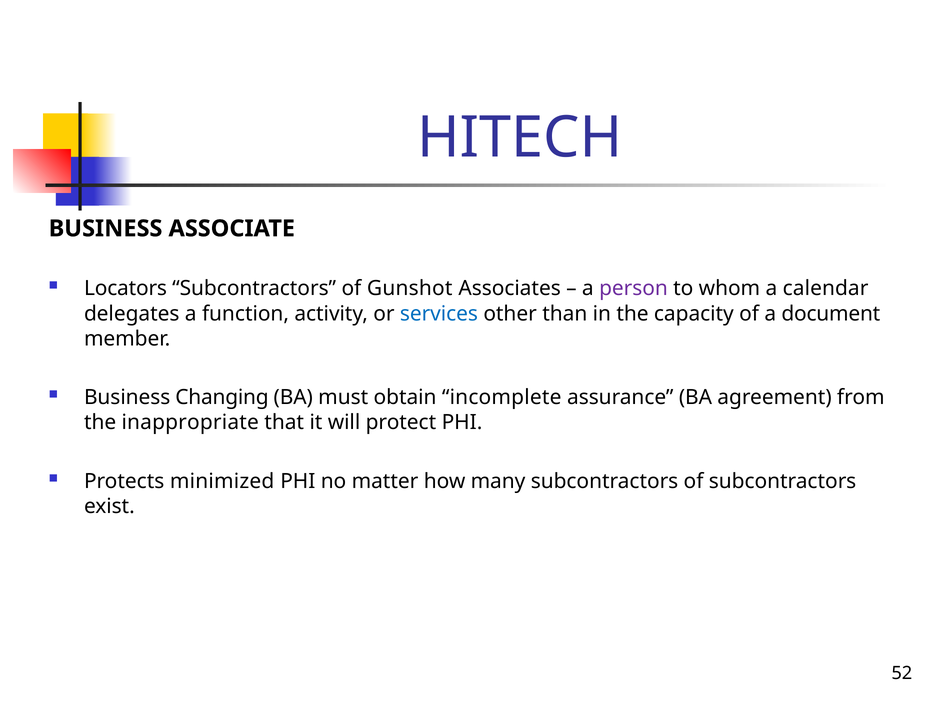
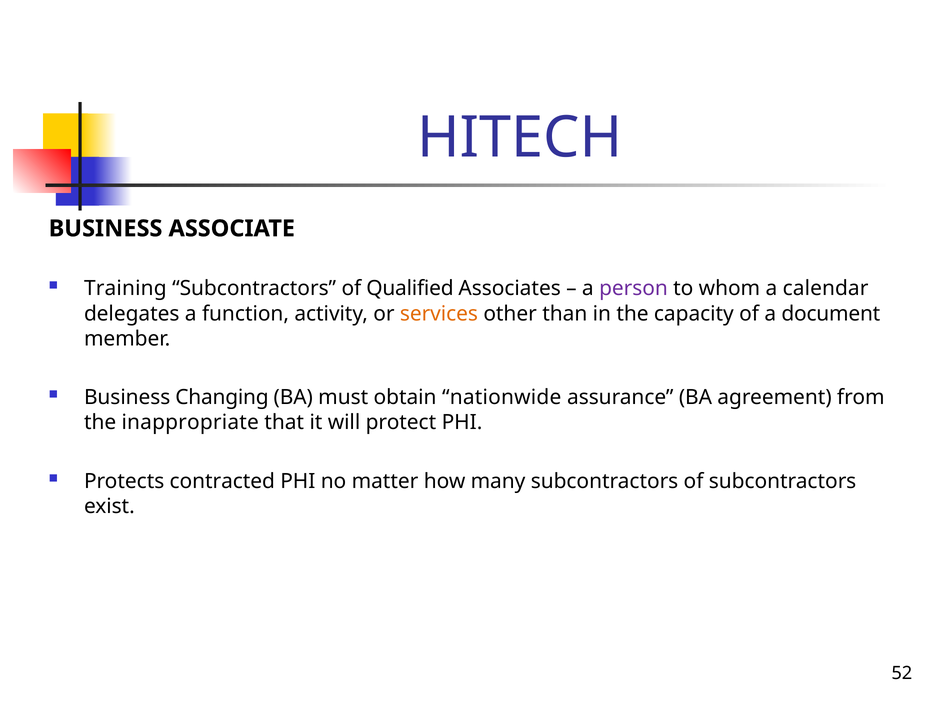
Locators: Locators -> Training
Gunshot: Gunshot -> Qualified
services colour: blue -> orange
incomplete: incomplete -> nationwide
minimized: minimized -> contracted
